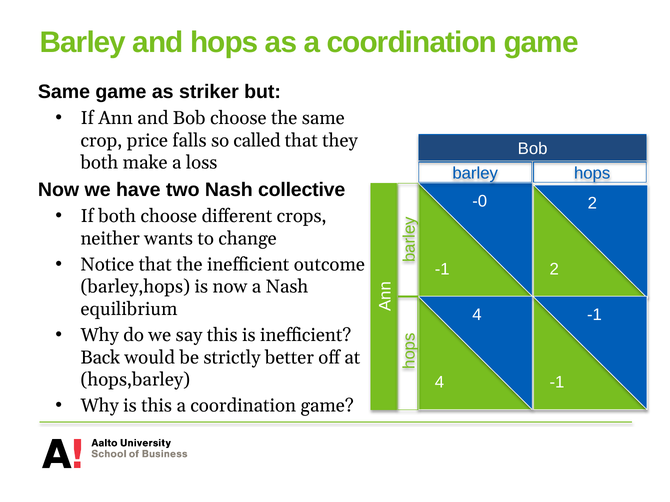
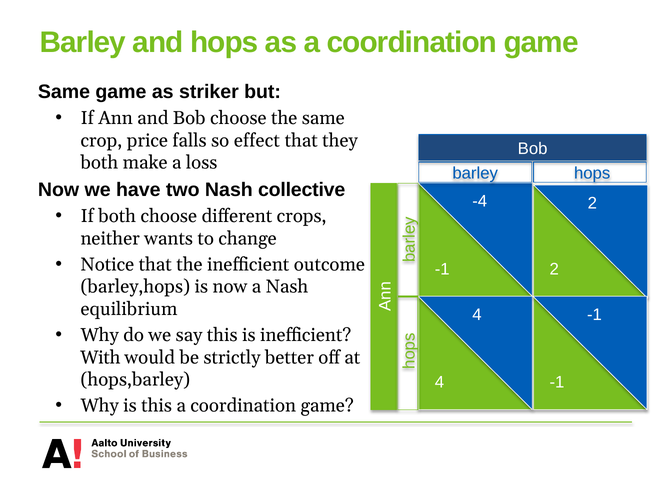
called: called -> effect
-0: -0 -> -4
Back: Back -> With
